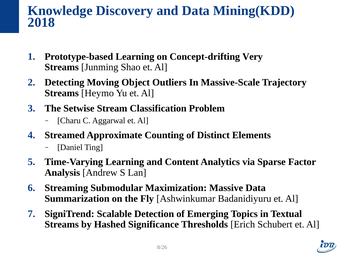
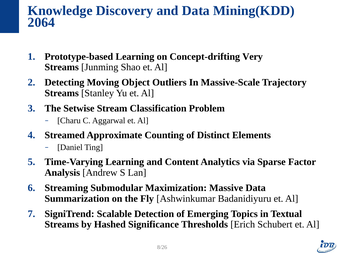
2018: 2018 -> 2064
Heymo: Heymo -> Stanley
